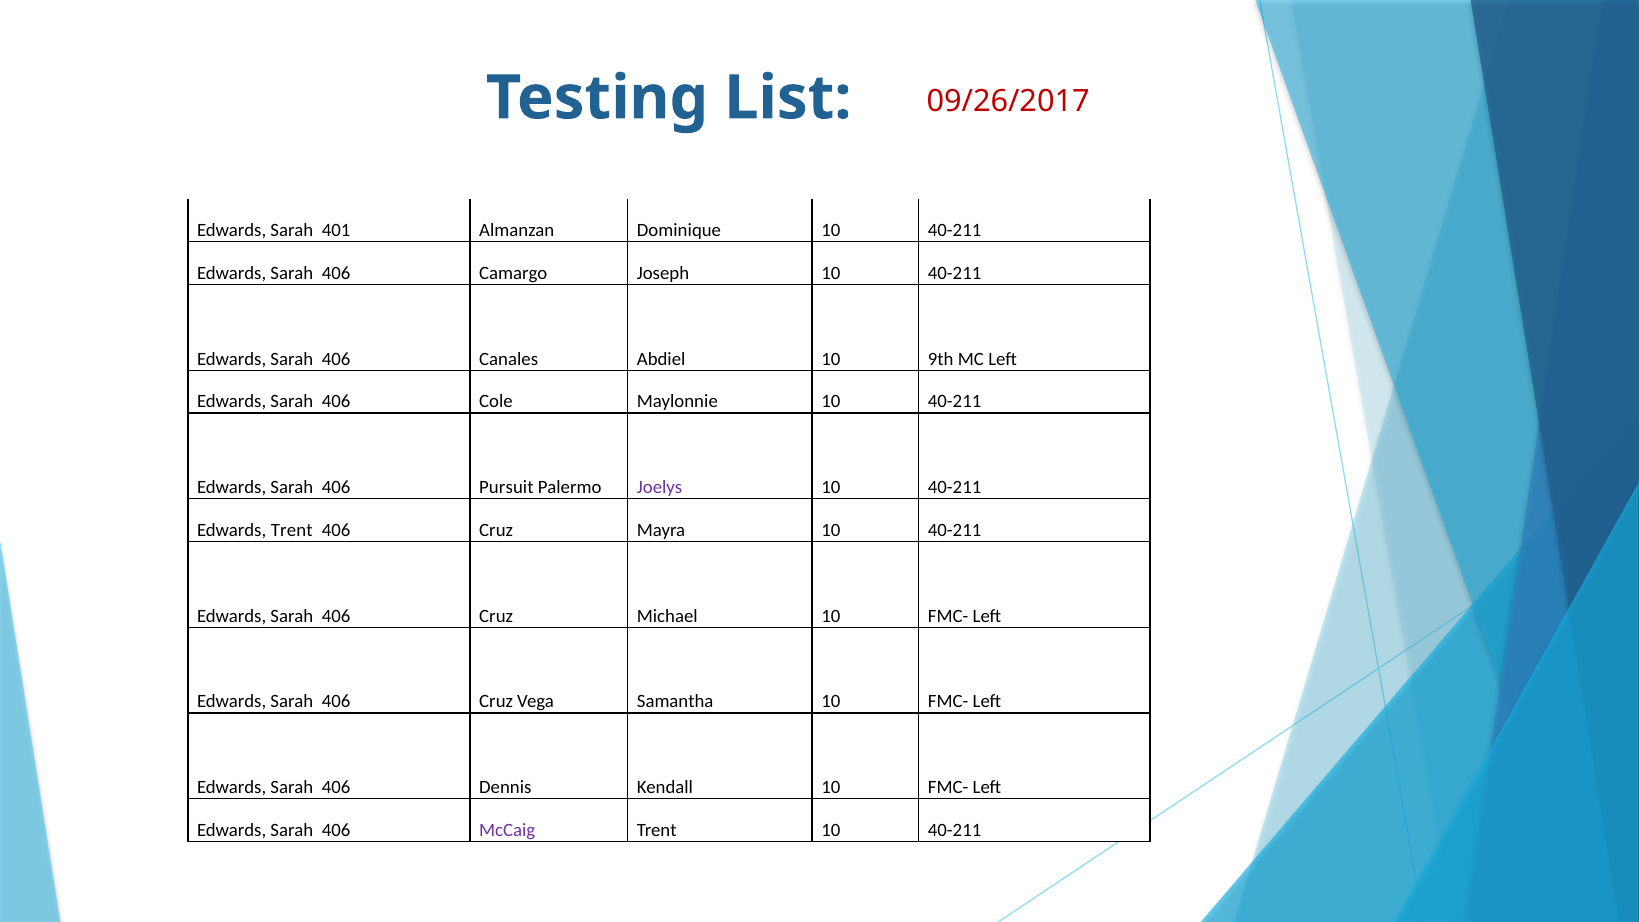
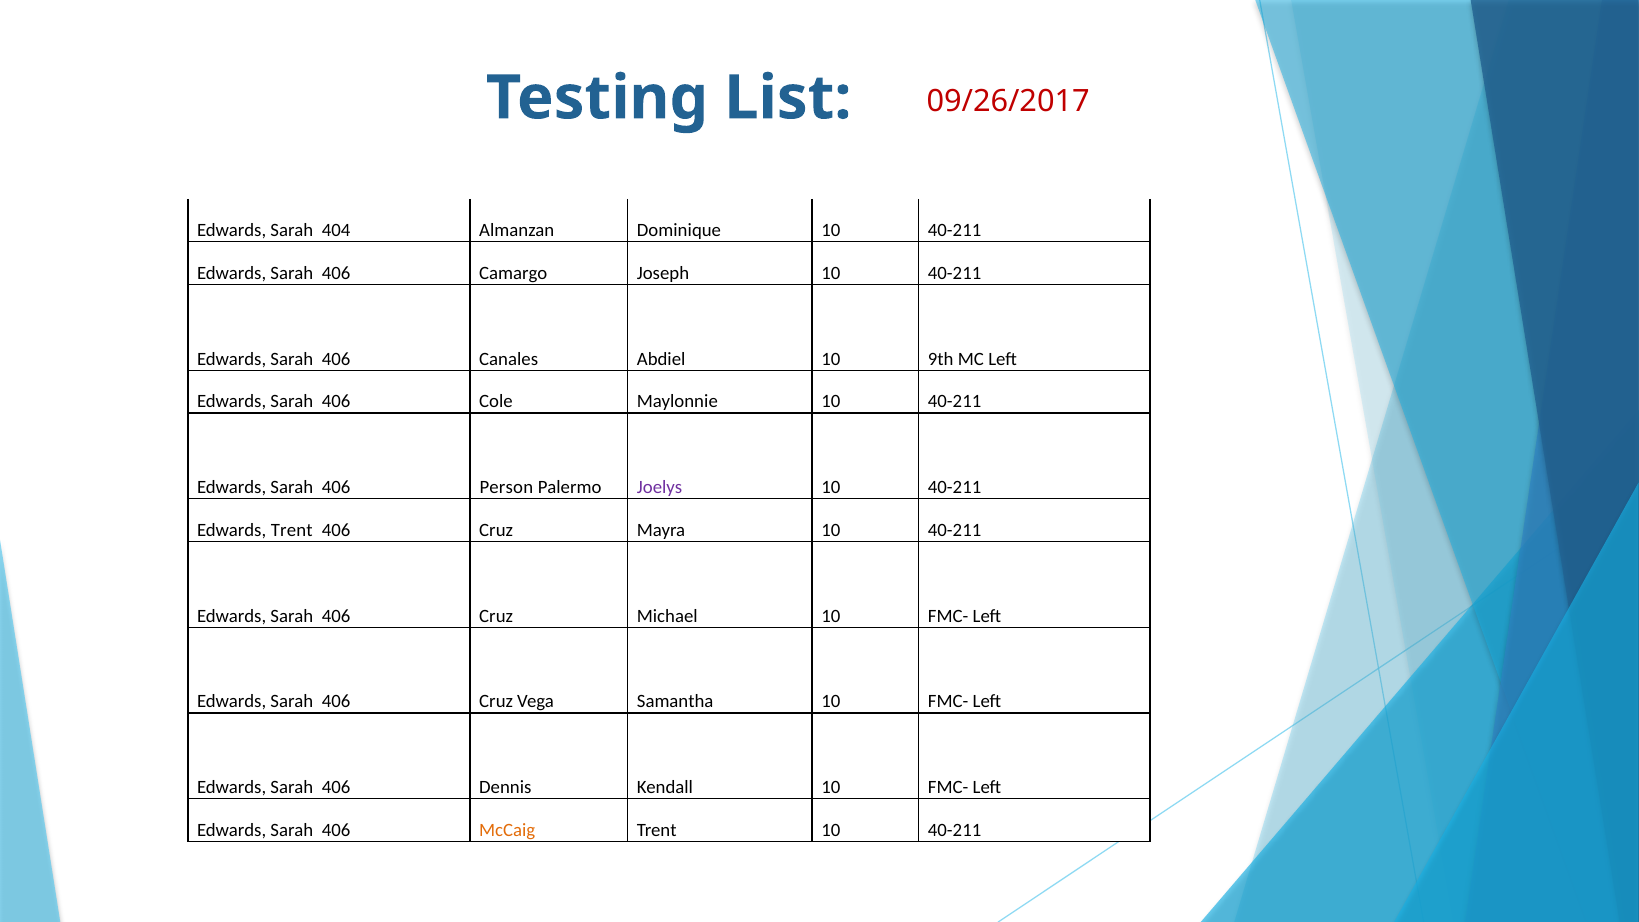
401: 401 -> 404
Pursuit: Pursuit -> Person
McCaig colour: purple -> orange
